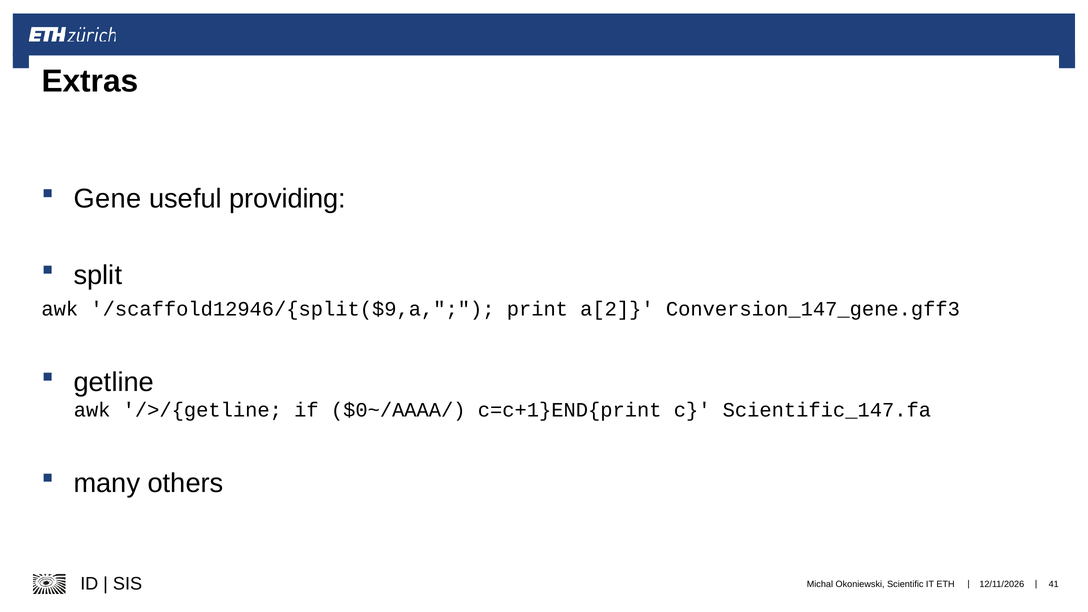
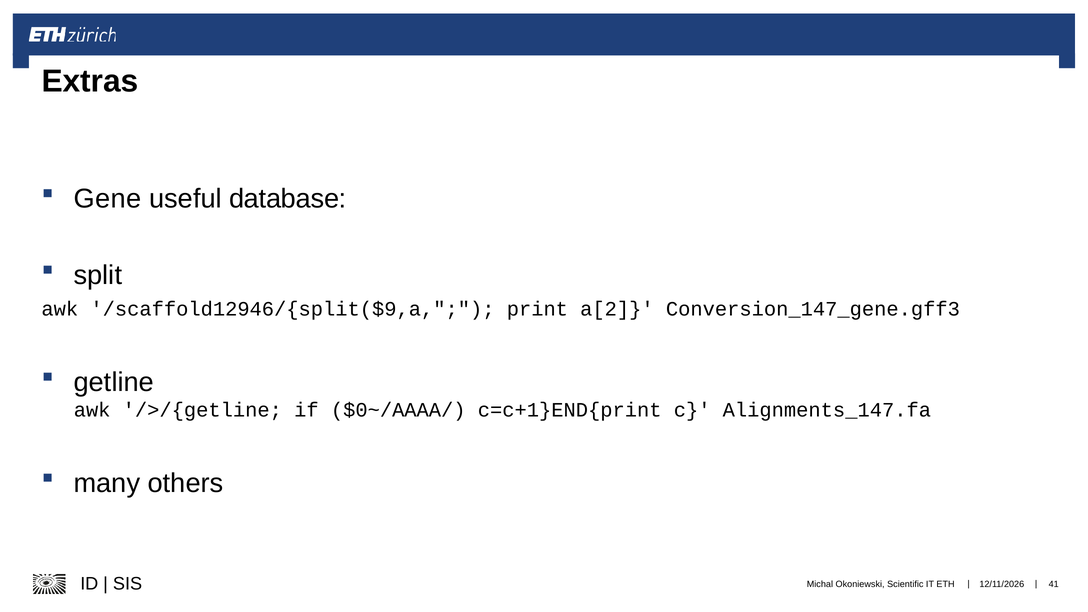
providing: providing -> database
Scientific_147.fa: Scientific_147.fa -> Alignments_147.fa
